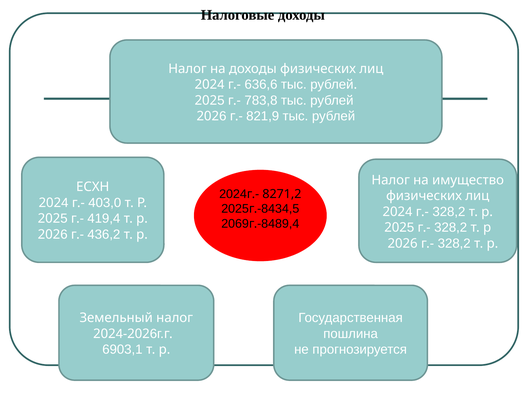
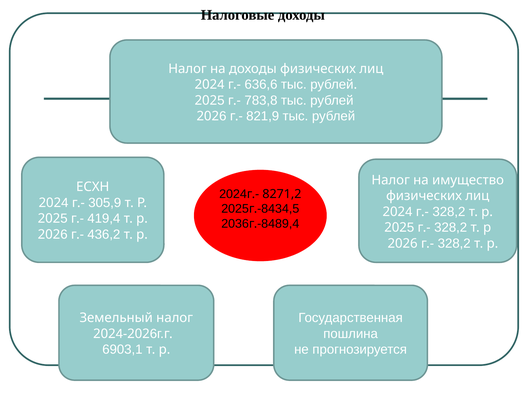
403,0: 403,0 -> 305,9
2069: 2069 -> 2036
